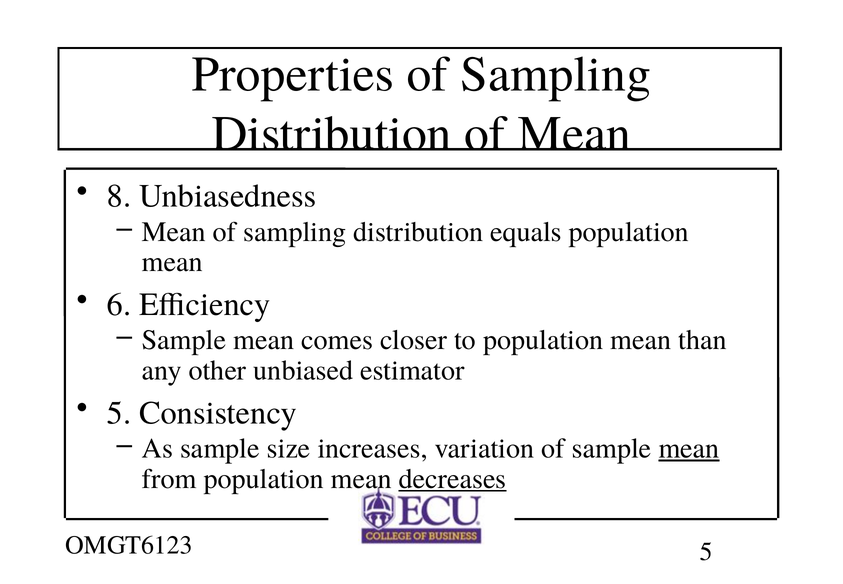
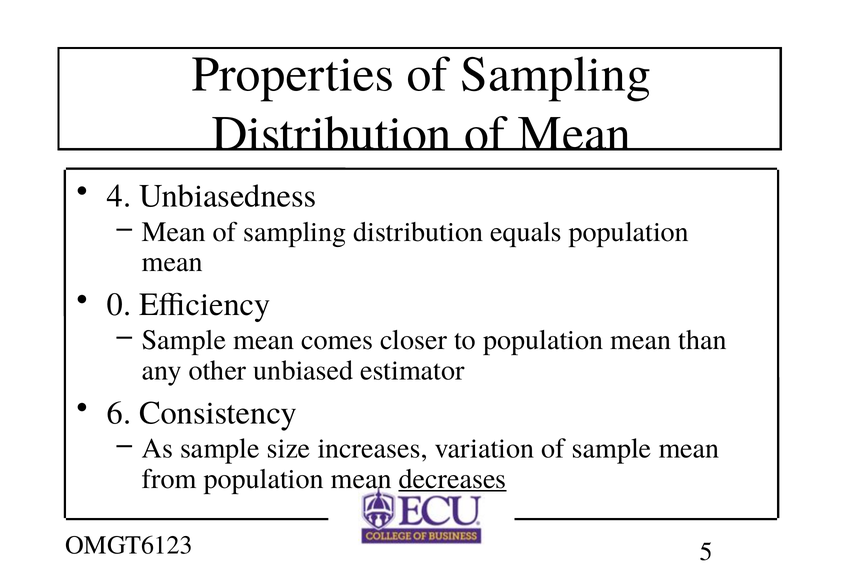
8: 8 -> 4
6: 6 -> 0
5 at (119, 413): 5 -> 6
mean at (689, 448) underline: present -> none
